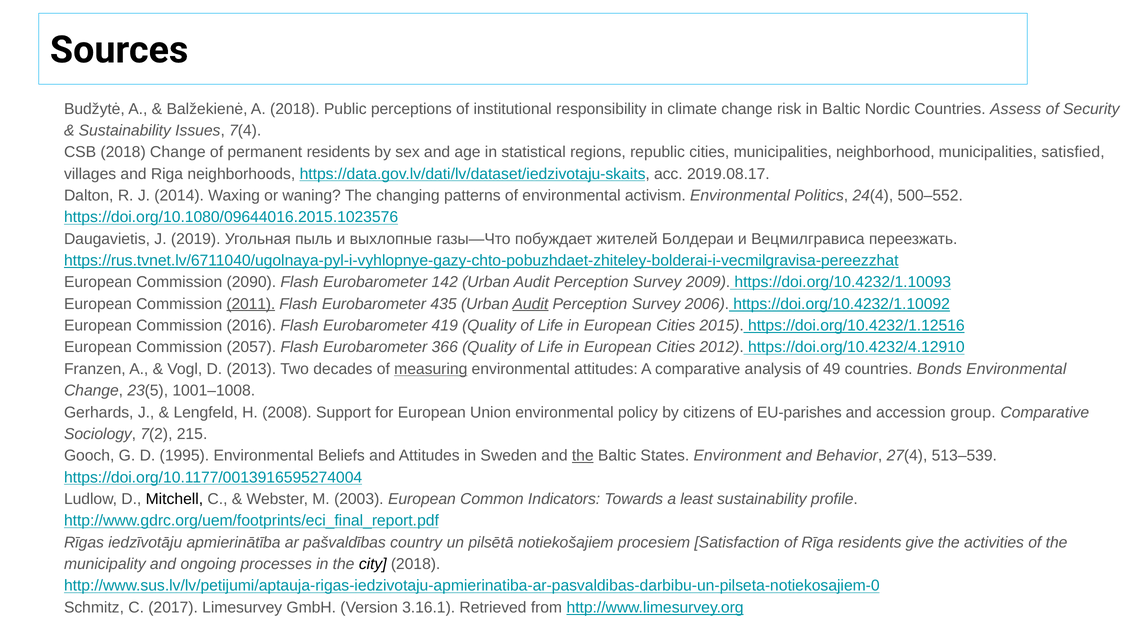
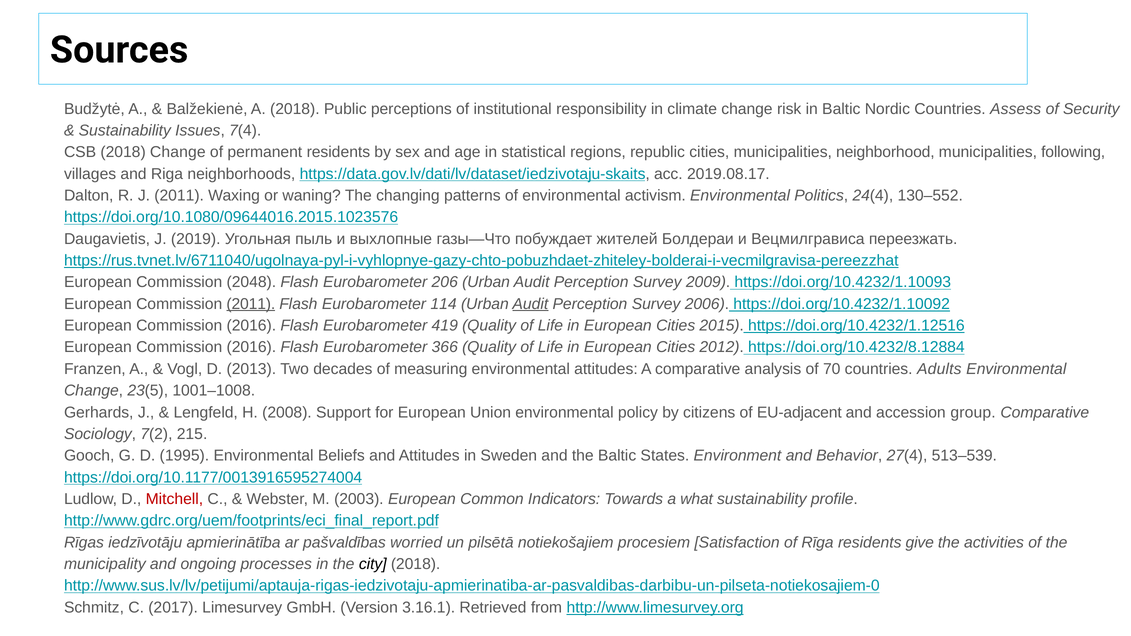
satisfied: satisfied -> following
J 2014: 2014 -> 2011
500–552: 500–552 -> 130–552
2090: 2090 -> 2048
142: 142 -> 206
435: 435 -> 114
2057 at (251, 347): 2057 -> 2016
https://doi.org/10.4232/4.12910: https://doi.org/10.4232/4.12910 -> https://doi.org/10.4232/8.12884
measuring underline: present -> none
49: 49 -> 70
Bonds: Bonds -> Adults
EU-parishes: EU-parishes -> EU-adjacent
the at (583, 456) underline: present -> none
Mitchell colour: black -> red
least: least -> what
country: country -> worried
